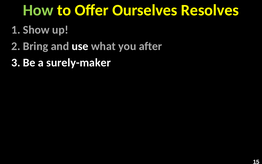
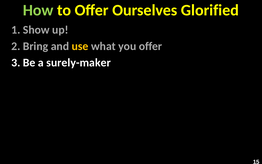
Resolves: Resolves -> Glorified
use colour: white -> yellow
you after: after -> offer
